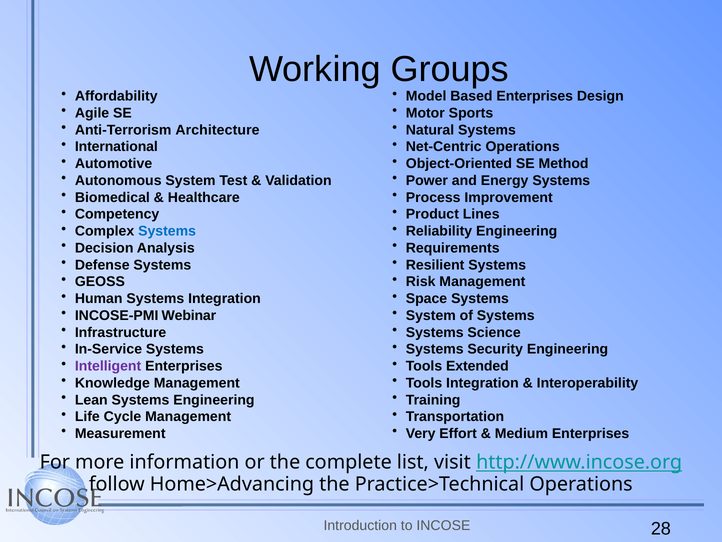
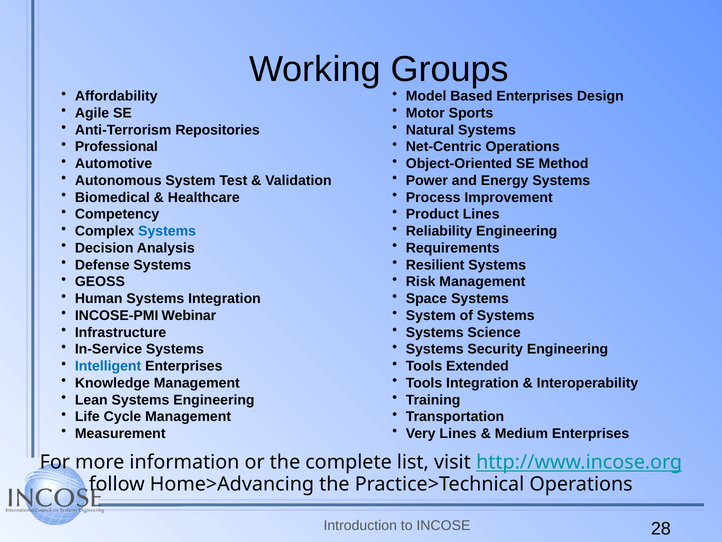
Architecture: Architecture -> Repositories
International: International -> Professional
Intelligent colour: purple -> blue
Very Effort: Effort -> Lines
